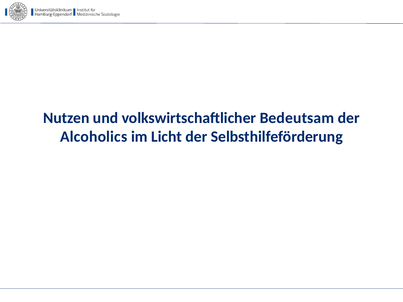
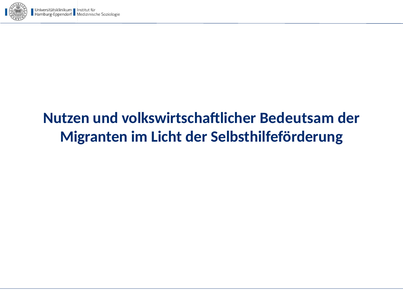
Alcoholics: Alcoholics -> Migranten
